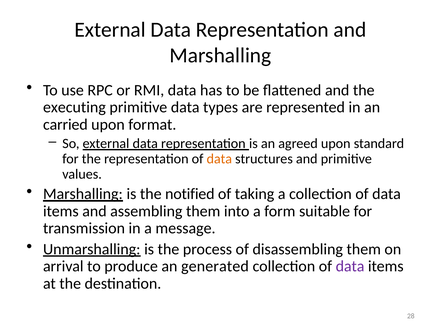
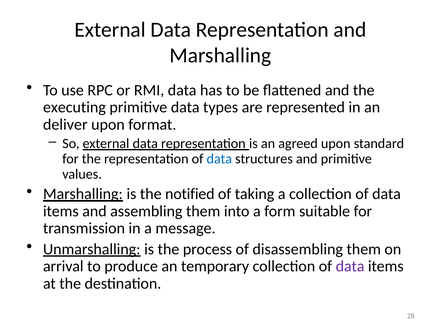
carried: carried -> deliver
data at (219, 159) colour: orange -> blue
generated: generated -> temporary
